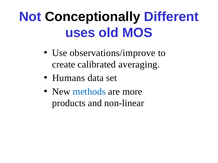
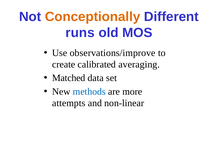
Conceptionally colour: black -> orange
uses: uses -> runs
Humans: Humans -> Matched
products: products -> attempts
